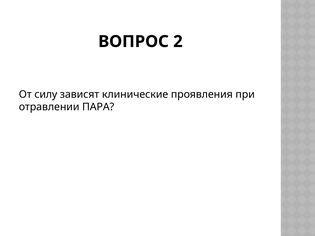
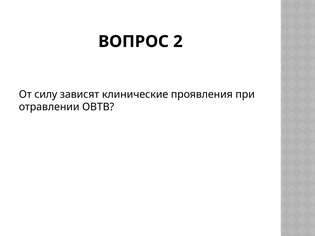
ПАРА: ПАРА -> ОВТВ
